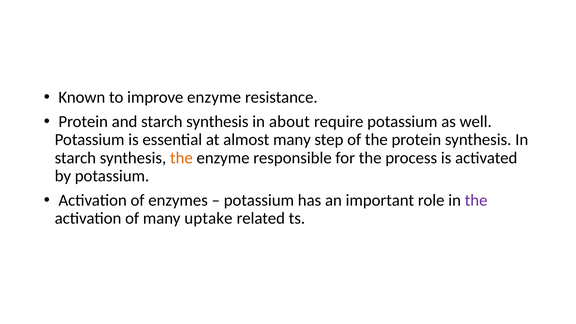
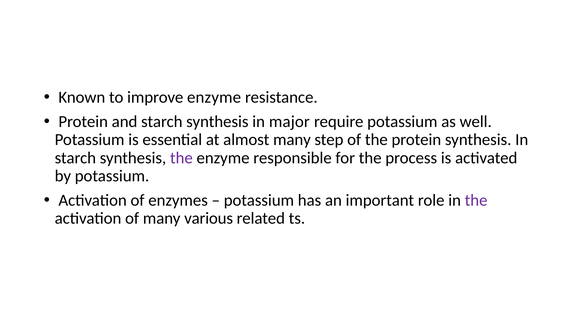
about: about -> major
the at (181, 158) colour: orange -> purple
uptake: uptake -> various
